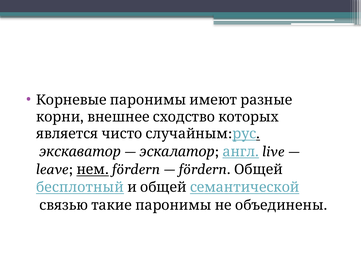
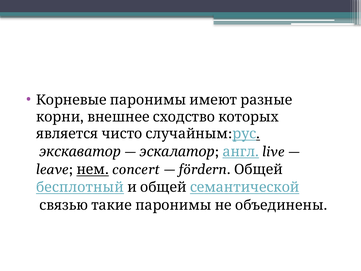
нем fördern: fördern -> concert
